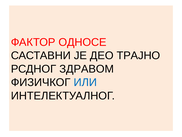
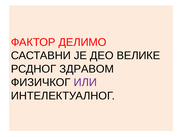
ОДНОСЕ: ОДНОСЕ -> ДЕЛИМО
ТРАЈНО: ТРАЈНО -> ВЕЛИКЕ
ИЛИ colour: blue -> purple
